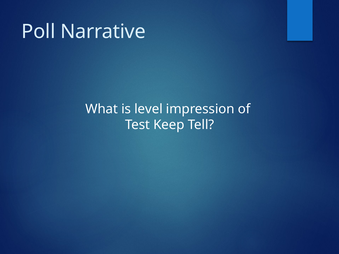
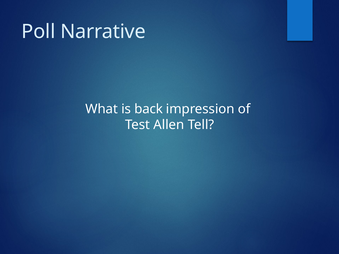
level: level -> back
Keep: Keep -> Allen
